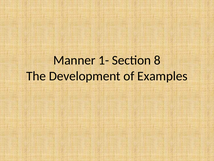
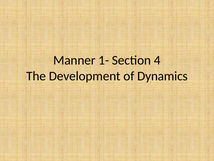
8: 8 -> 4
Examples: Examples -> Dynamics
